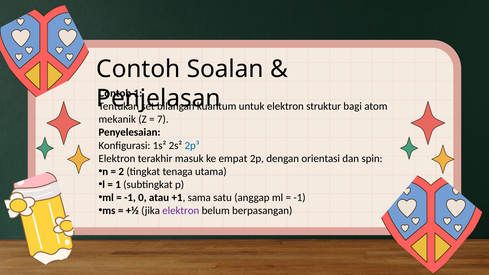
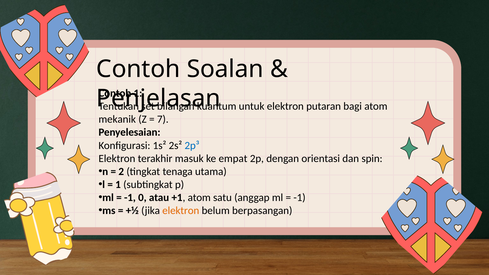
struktur: struktur -> putaran
+1 sama: sama -> atom
elektron at (181, 211) colour: purple -> orange
